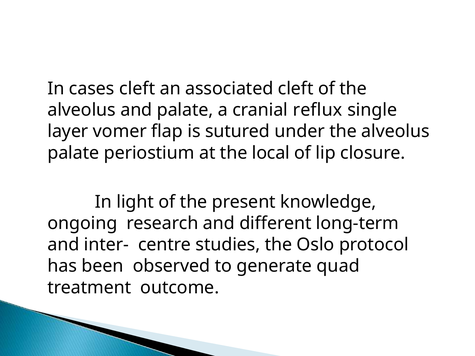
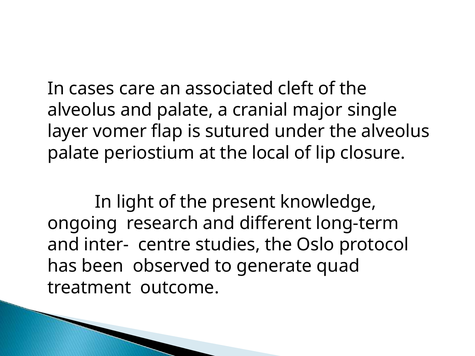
cases cleft: cleft -> care
reflux: reflux -> major
